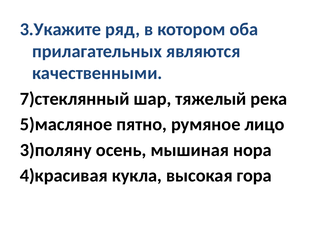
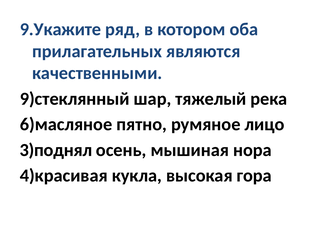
3.Укажите: 3.Укажите -> 9.Укажите
7)стеклянный: 7)стеклянный -> 9)стеклянный
5)масляное: 5)масляное -> 6)масляное
3)поляну: 3)поляну -> 3)поднял
